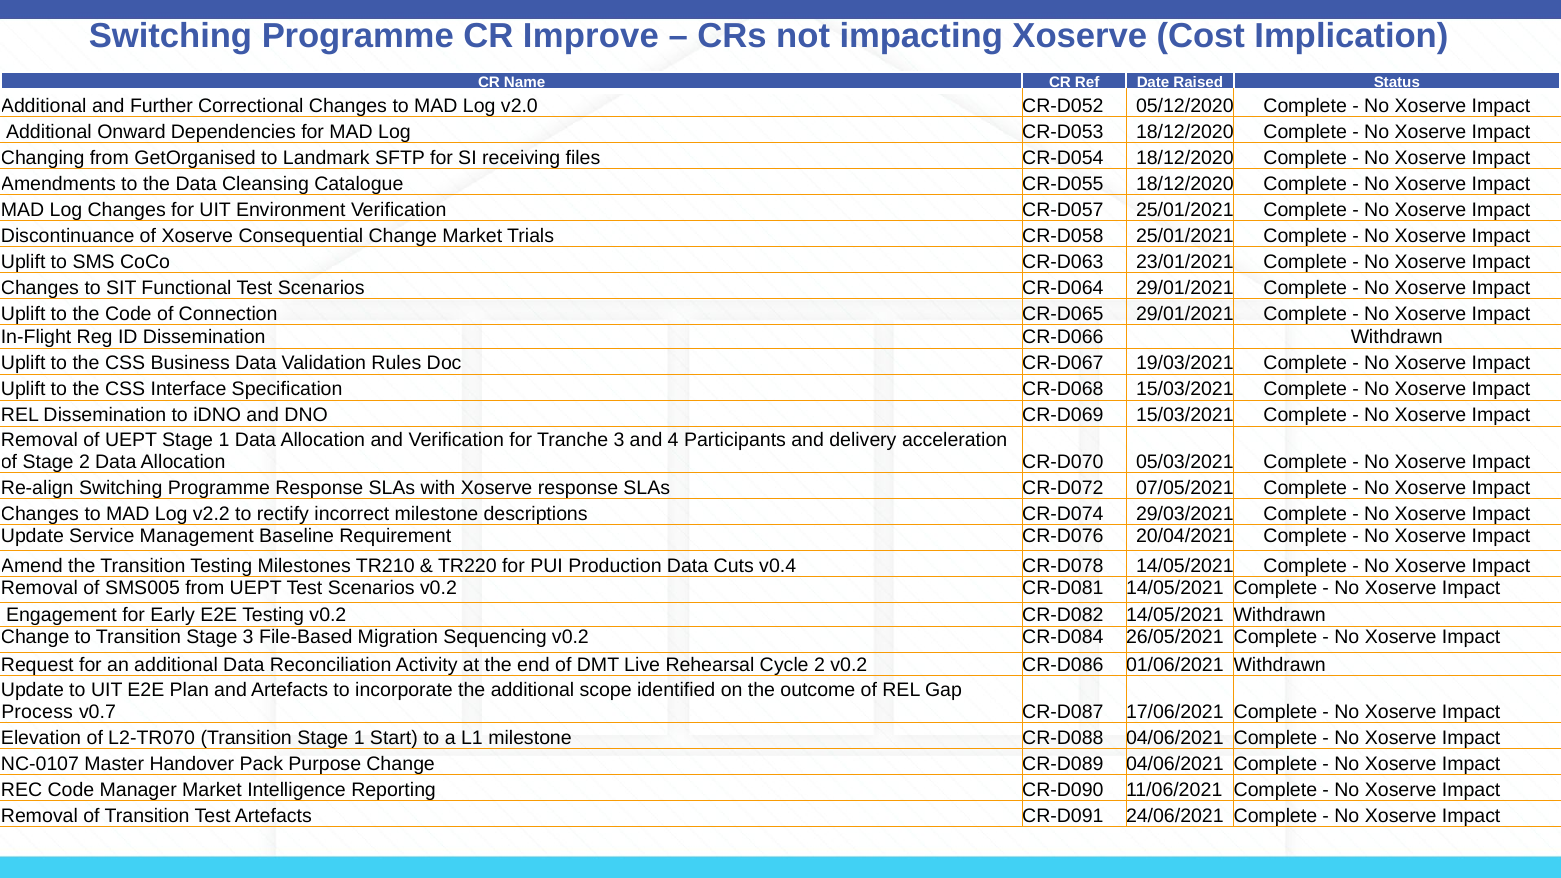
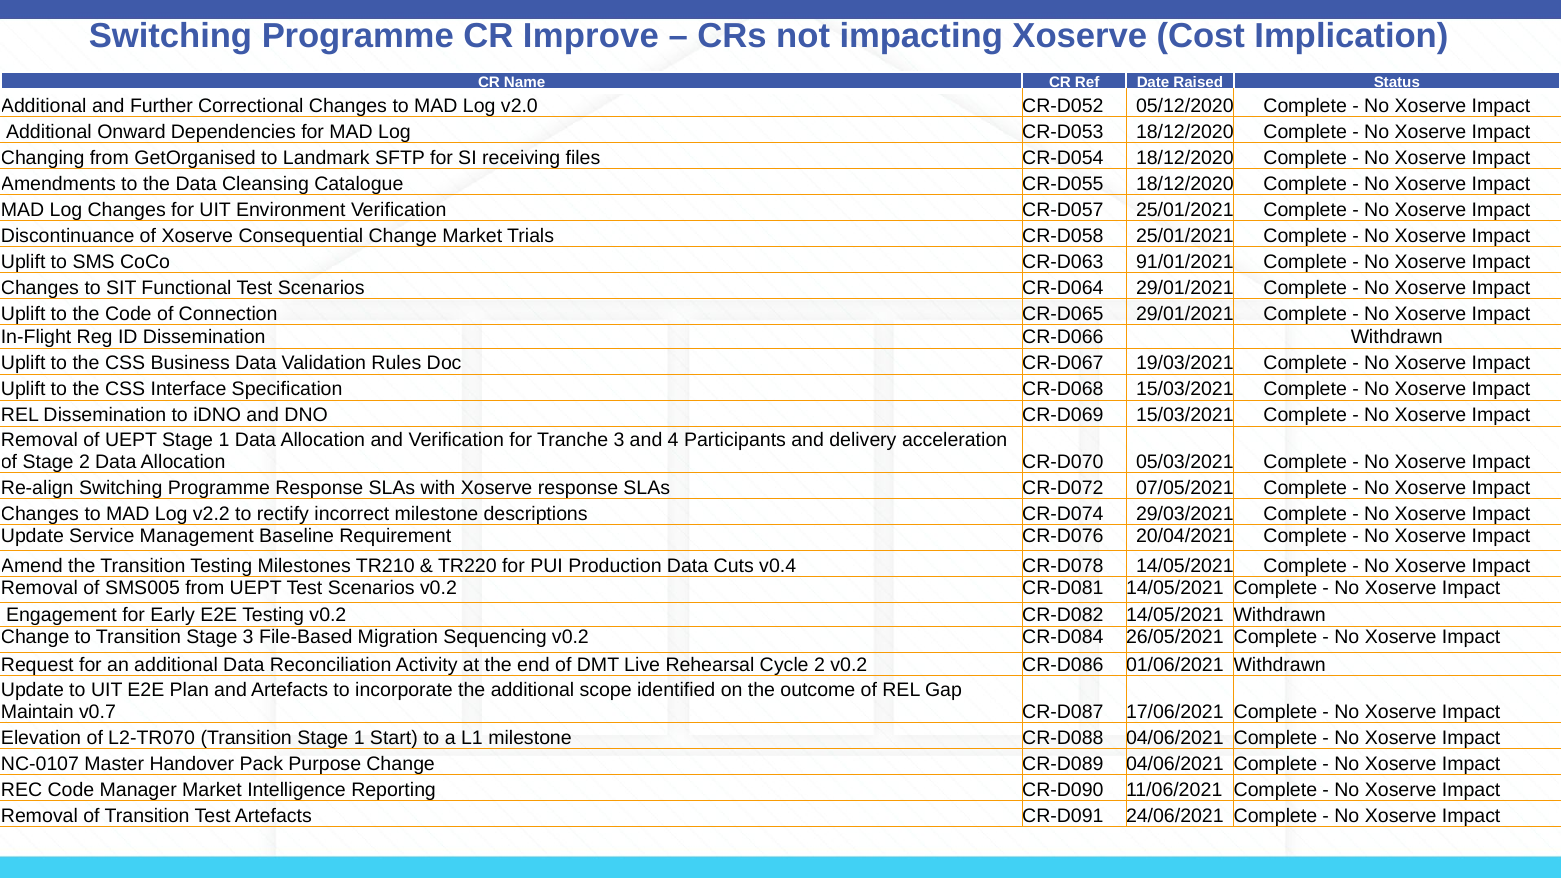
23/01/2021: 23/01/2021 -> 91/01/2021
Process: Process -> Maintain
